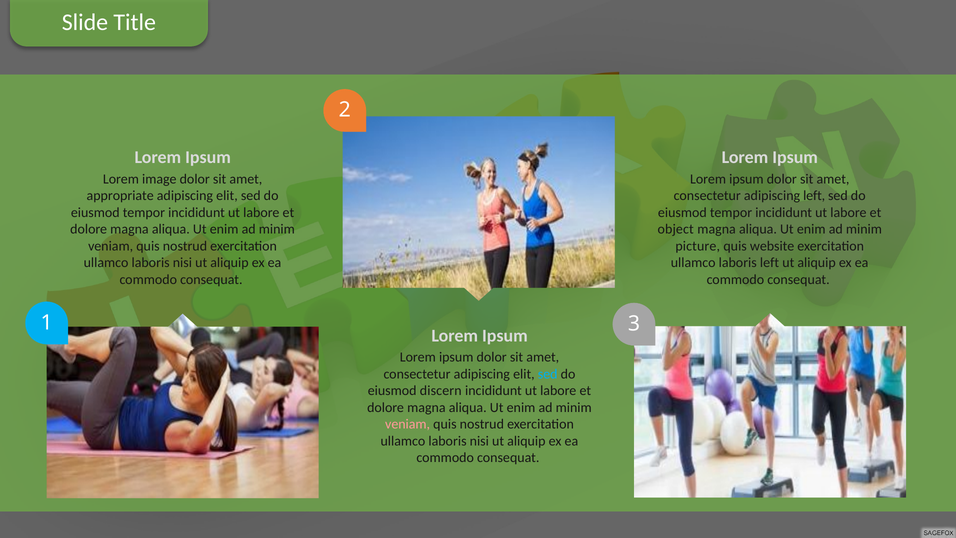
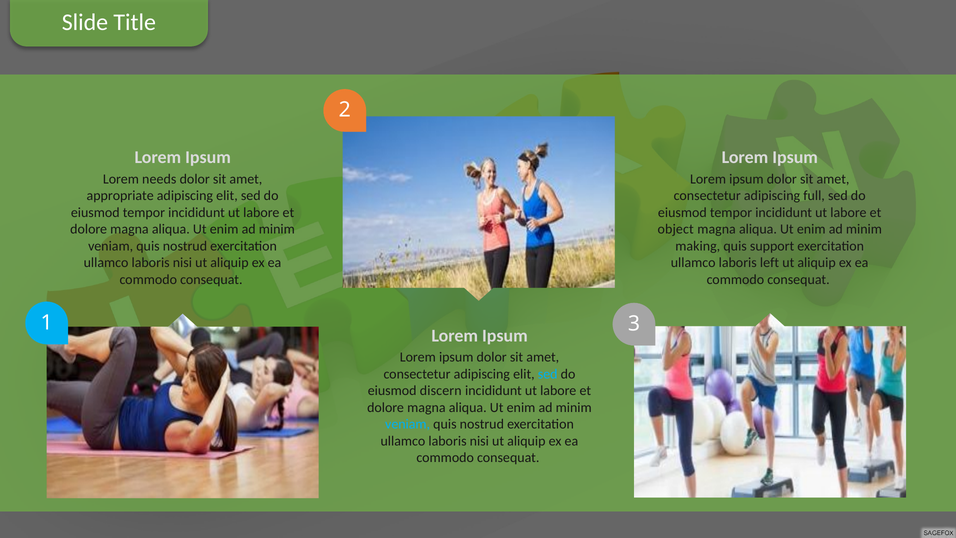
image: image -> needs
adipiscing left: left -> full
picture: picture -> making
website: website -> support
veniam at (408, 424) colour: pink -> light blue
